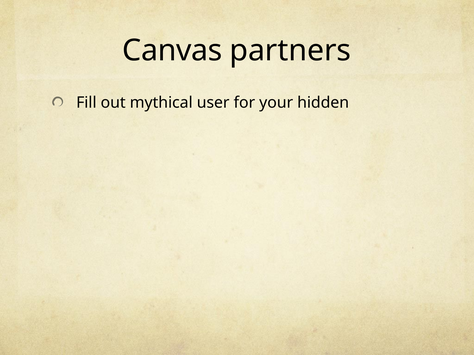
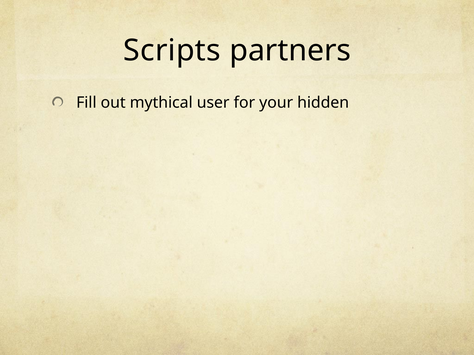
Canvas: Canvas -> Scripts
